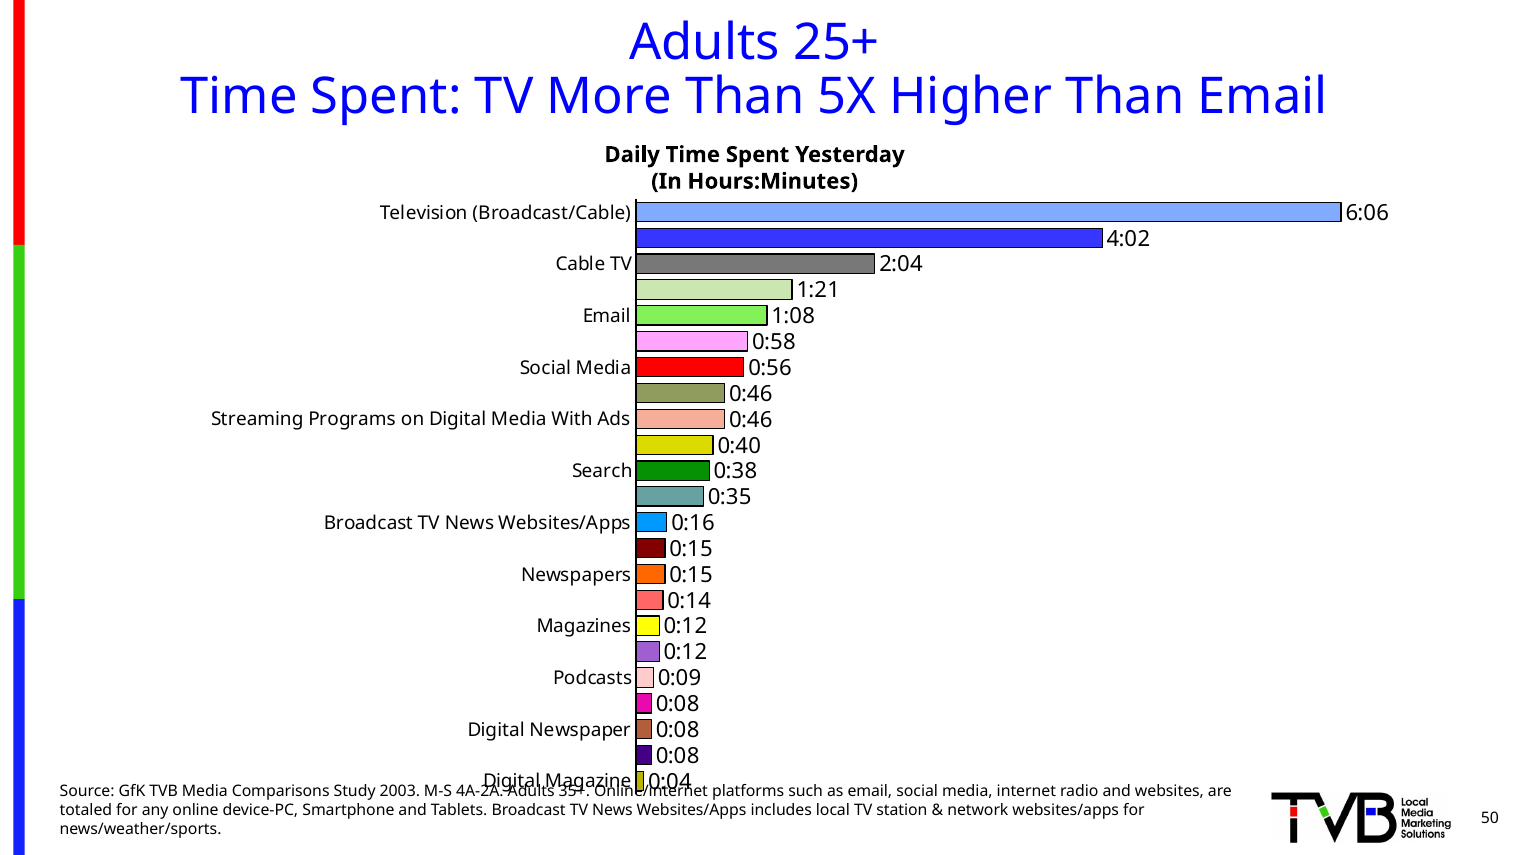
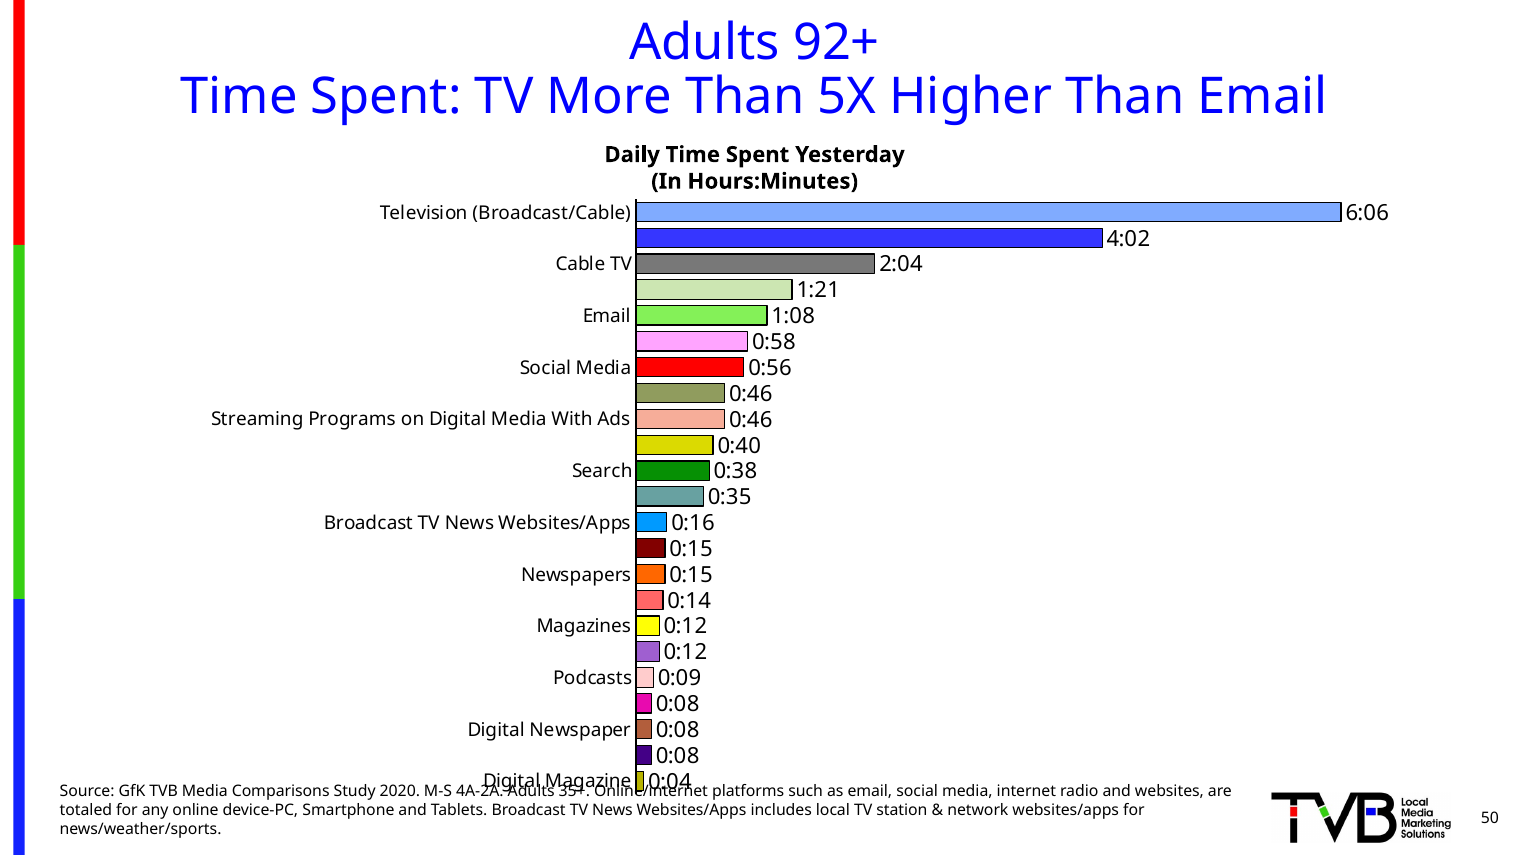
25+: 25+ -> 92+
2003: 2003 -> 2020
